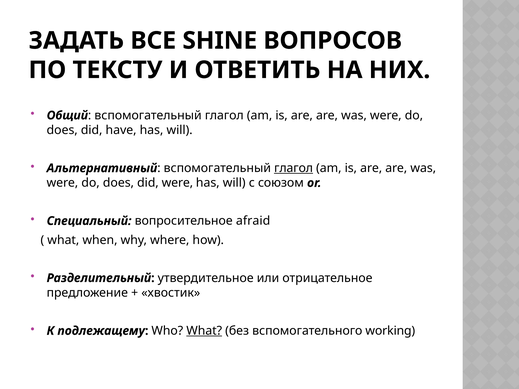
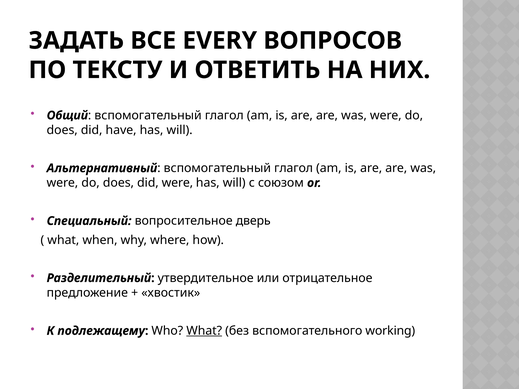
SHINE: SHINE -> EVERY
глагол at (294, 168) underline: present -> none
afraid: afraid -> дверь
